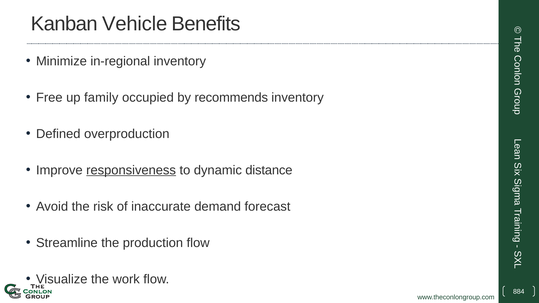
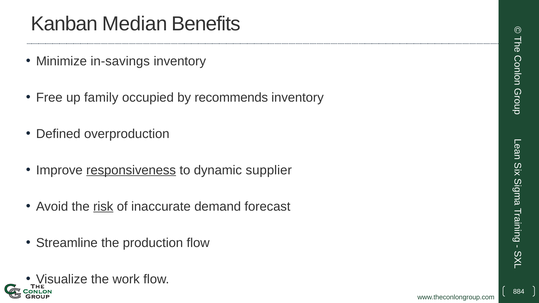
Vehicle: Vehicle -> Median
in-regional: in-regional -> in-savings
distance: distance -> supplier
risk underline: none -> present
